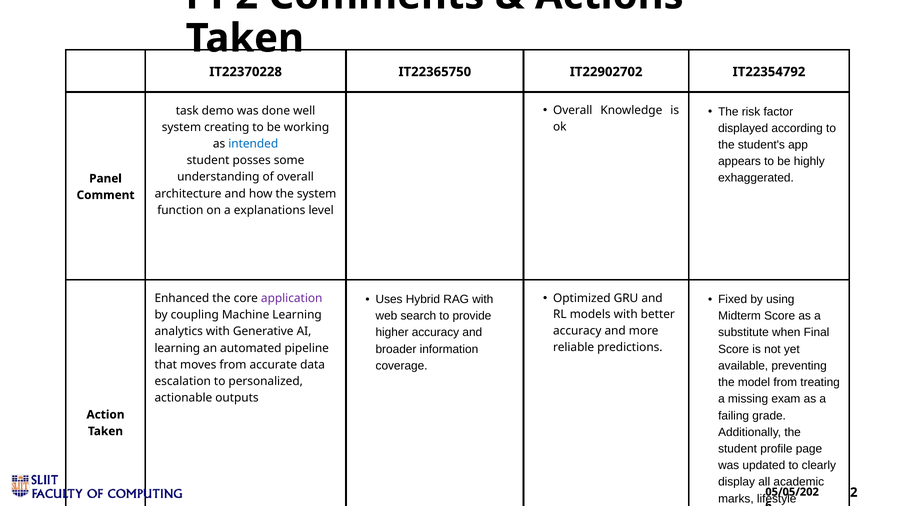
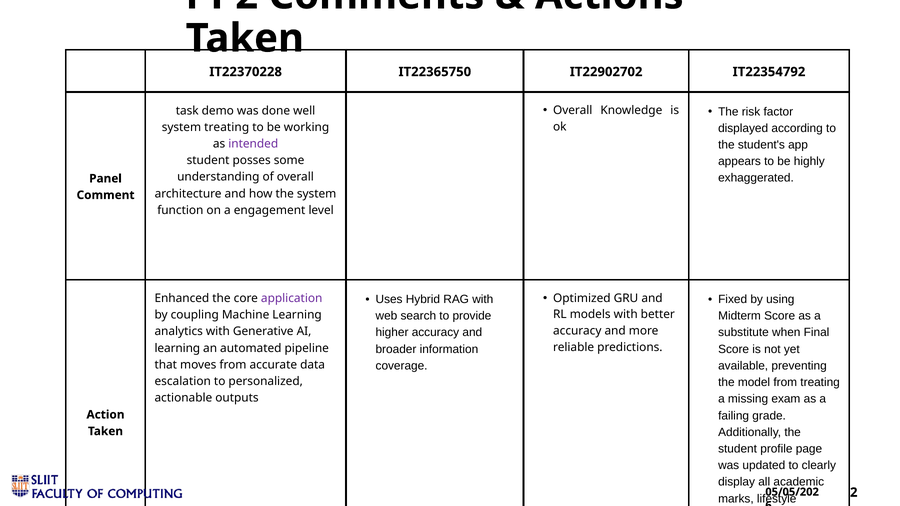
system creating: creating -> treating
intended colour: blue -> purple
explanations: explanations -> engagement
